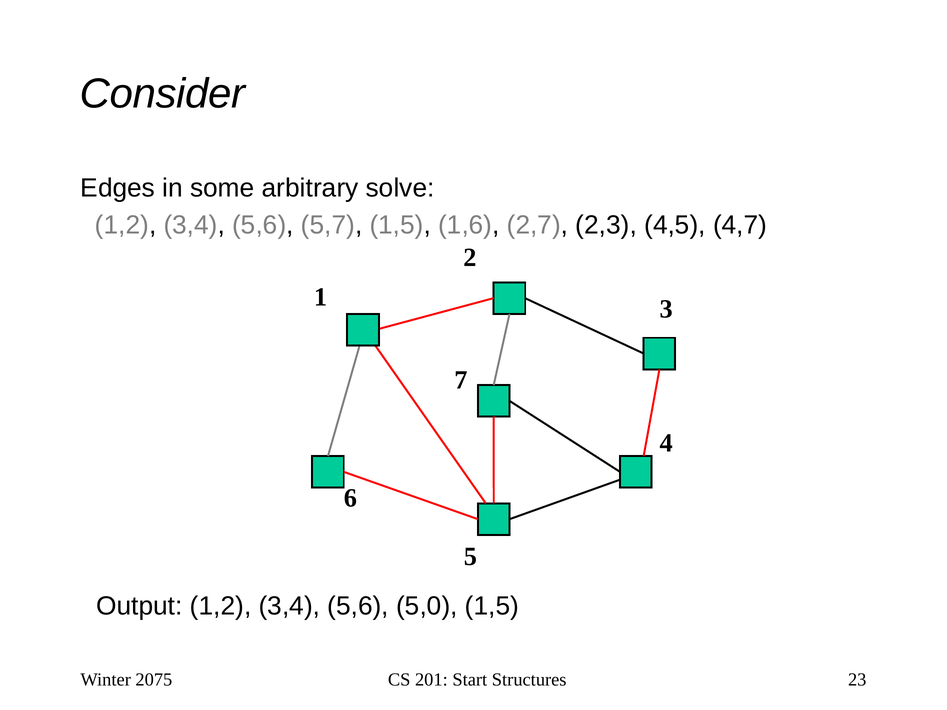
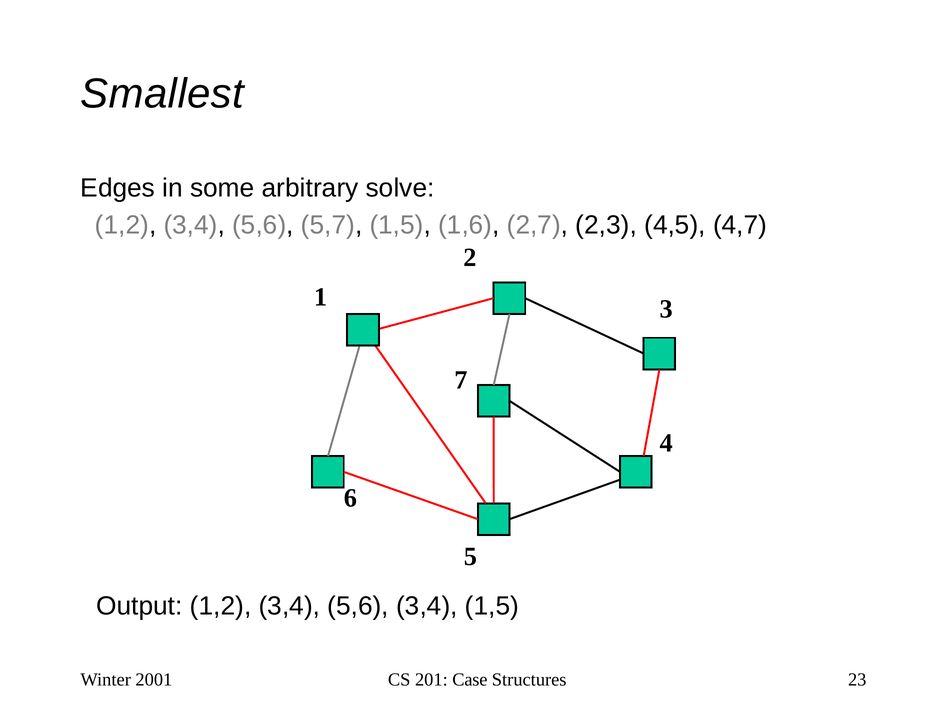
Consider: Consider -> Smallest
5,6 5,0: 5,0 -> 3,4
2075: 2075 -> 2001
Start: Start -> Case
